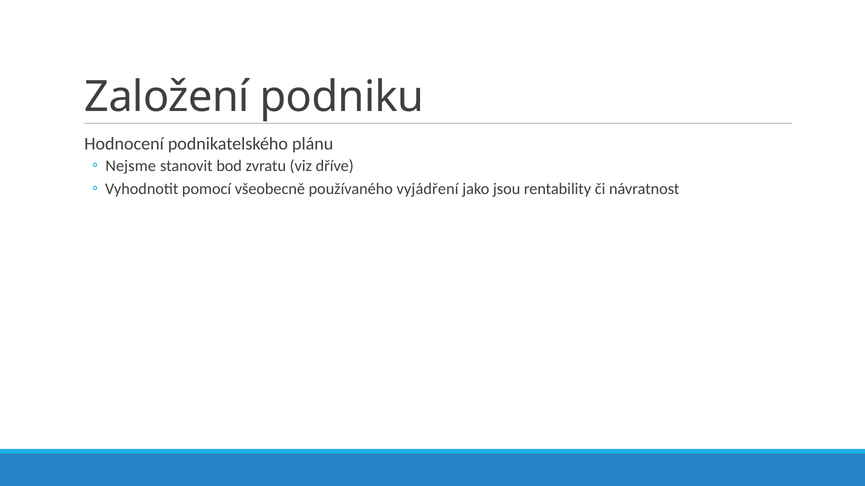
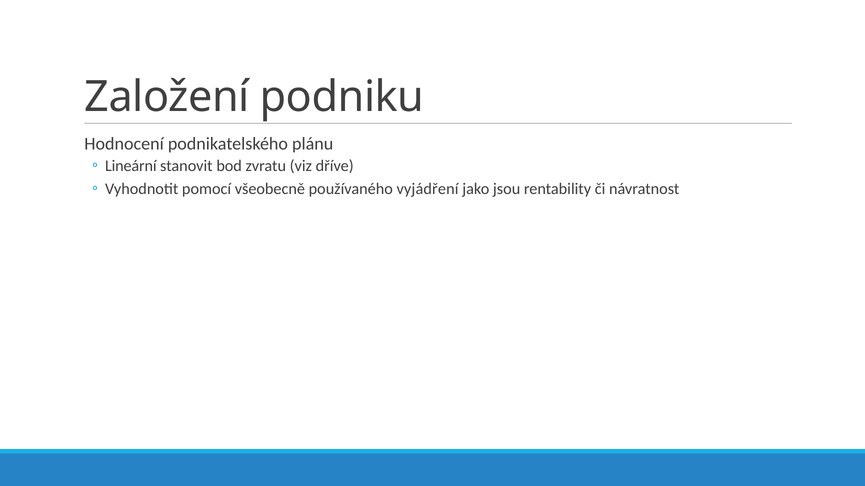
Nejsme: Nejsme -> Lineární
